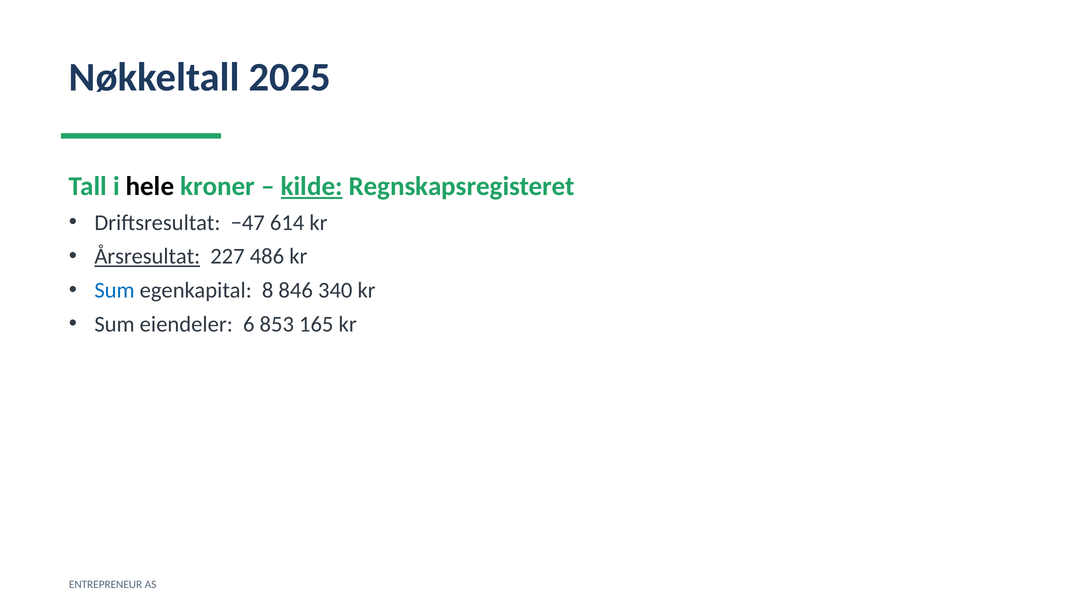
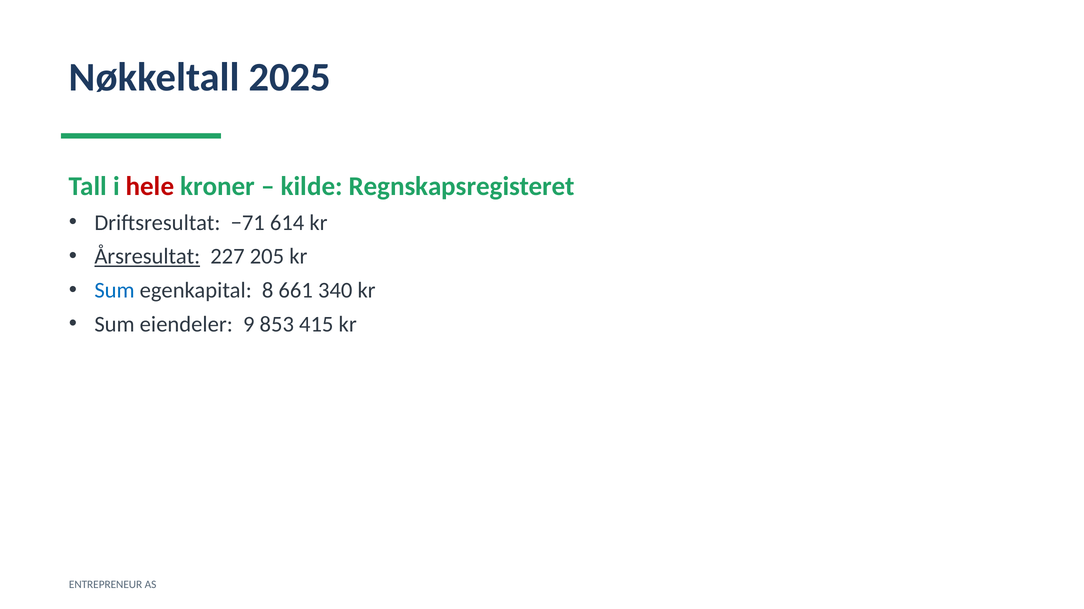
hele colour: black -> red
kilde underline: present -> none
−47: −47 -> −71
486: 486 -> 205
846: 846 -> 661
6: 6 -> 9
165: 165 -> 415
